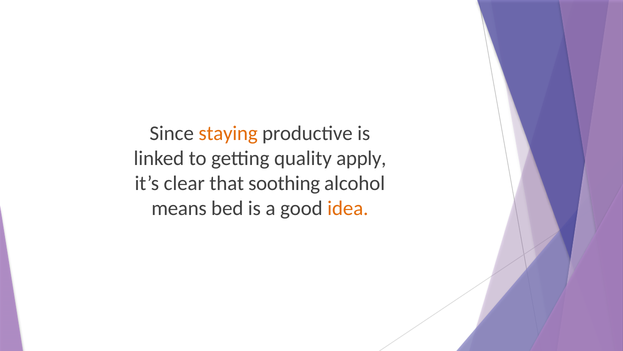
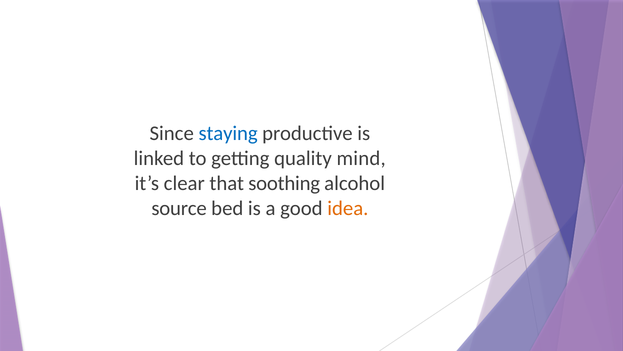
staying colour: orange -> blue
apply: apply -> mind
means: means -> source
